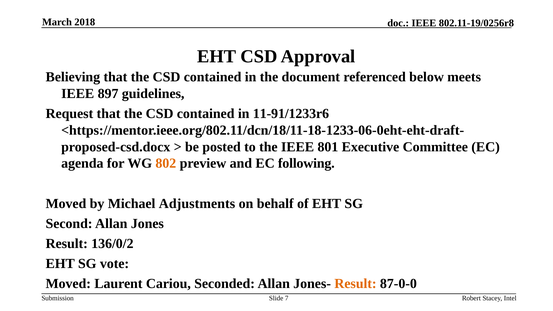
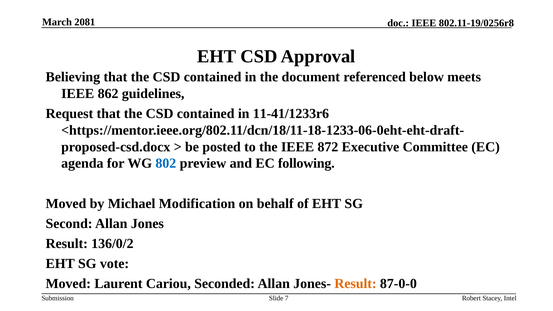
2018: 2018 -> 2081
897: 897 -> 862
11-91/1233r6: 11-91/1233r6 -> 11-41/1233r6
801: 801 -> 872
802 colour: orange -> blue
Adjustments: Adjustments -> Modification
